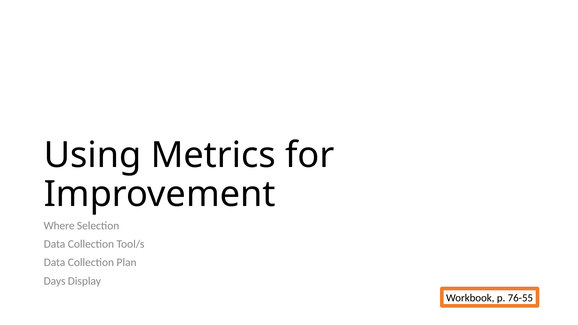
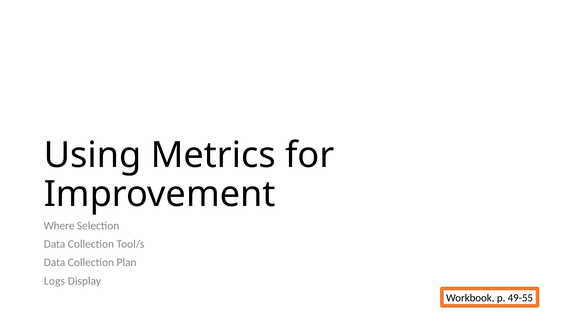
Days: Days -> Logs
76-55: 76-55 -> 49-55
